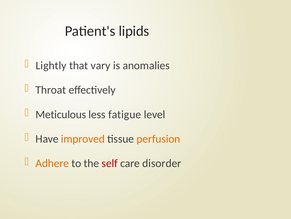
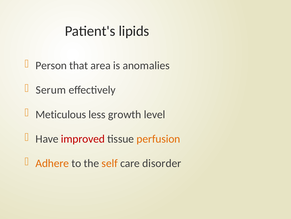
Lightly: Lightly -> Person
vary: vary -> area
Throat: Throat -> Serum
fatigue: fatigue -> growth
improved colour: orange -> red
self colour: red -> orange
